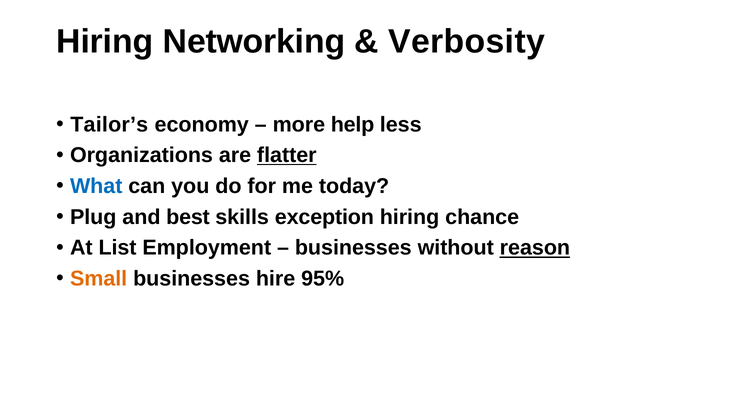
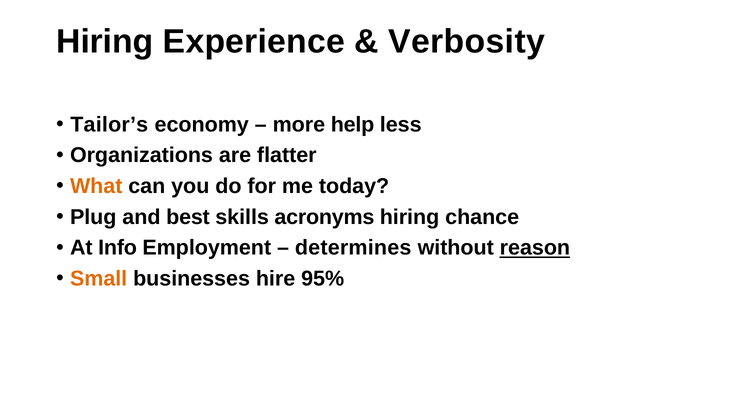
Networking: Networking -> Experience
flatter underline: present -> none
What colour: blue -> orange
exception: exception -> acronyms
List: List -> Info
businesses at (353, 248): businesses -> determines
